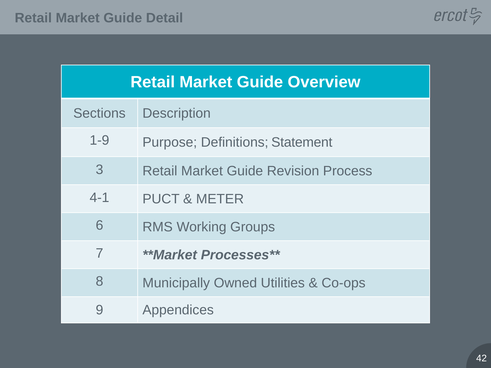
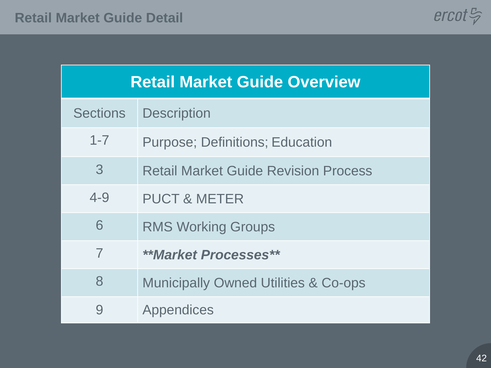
1-9: 1-9 -> 1-7
Statement: Statement -> Education
4-1: 4-1 -> 4-9
